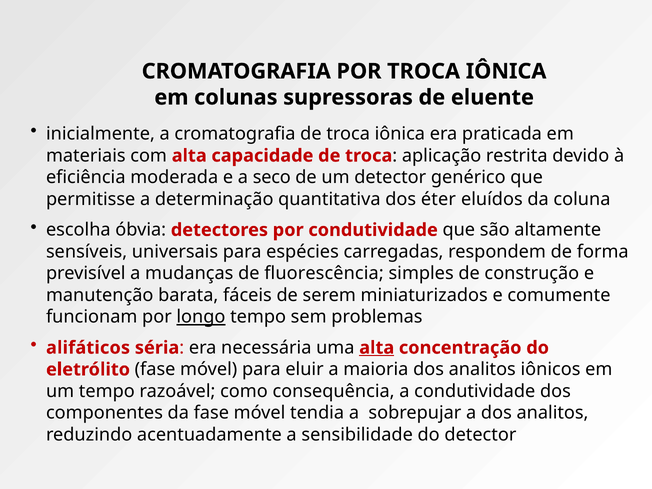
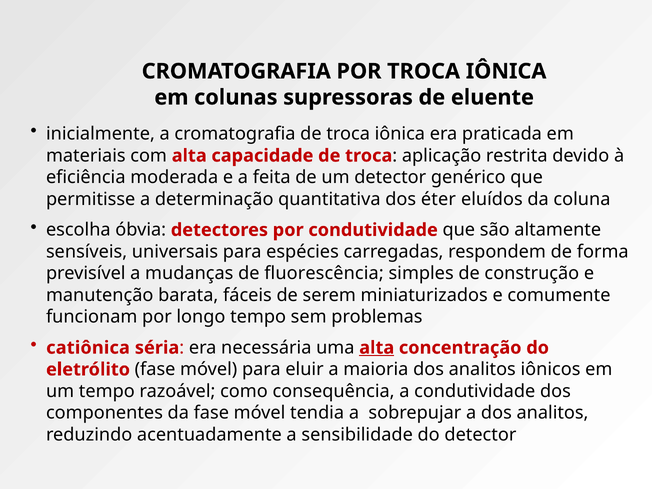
seco: seco -> feita
longo underline: present -> none
alifáticos: alifáticos -> catiônica
